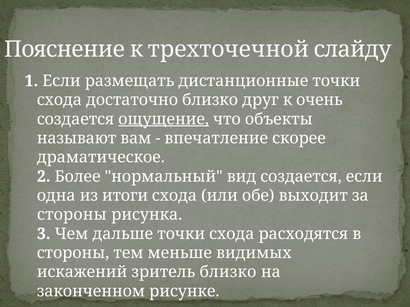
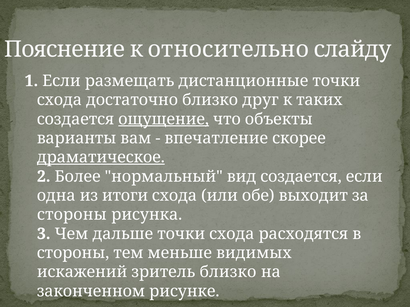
трехточечной: трехточечной -> относительно
очень: очень -> таких
называют: называют -> варианты
драматическое underline: none -> present
